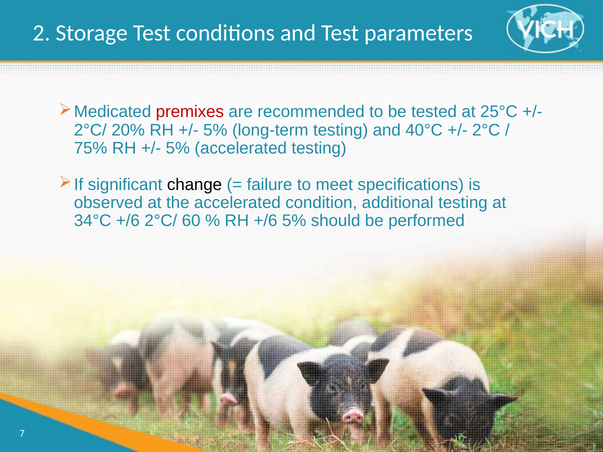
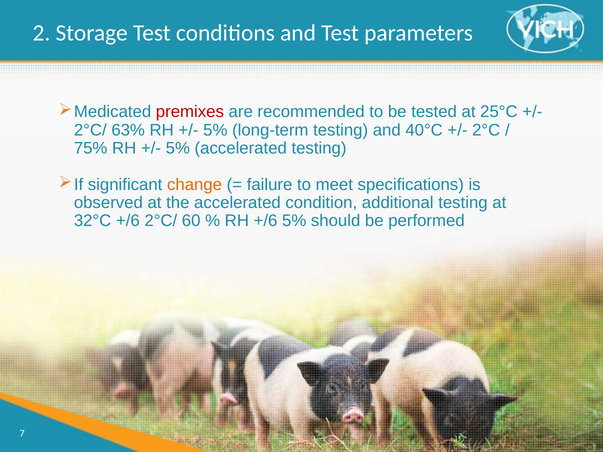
20%: 20% -> 63%
change colour: black -> orange
34°C: 34°C -> 32°C
